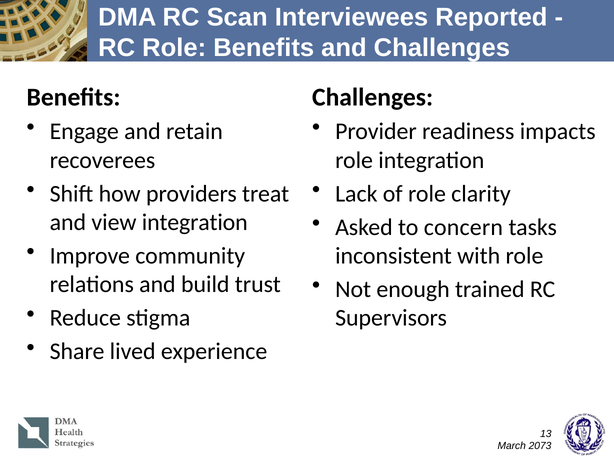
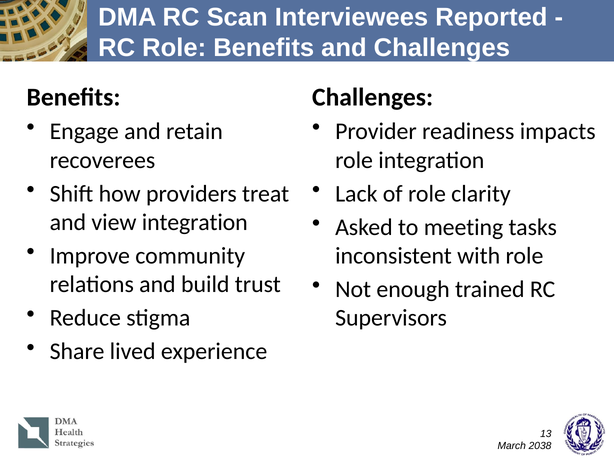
concern: concern -> meeting
2073: 2073 -> 2038
